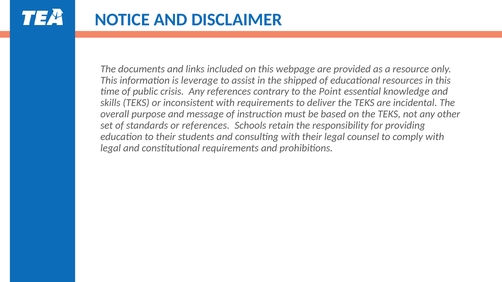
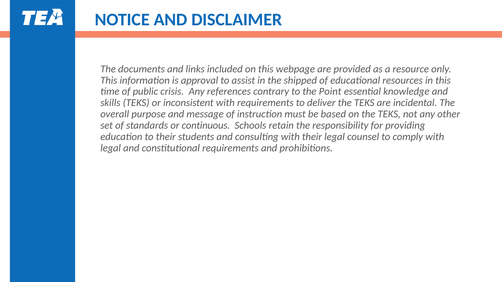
leverage: leverage -> approval
or references: references -> continuous
